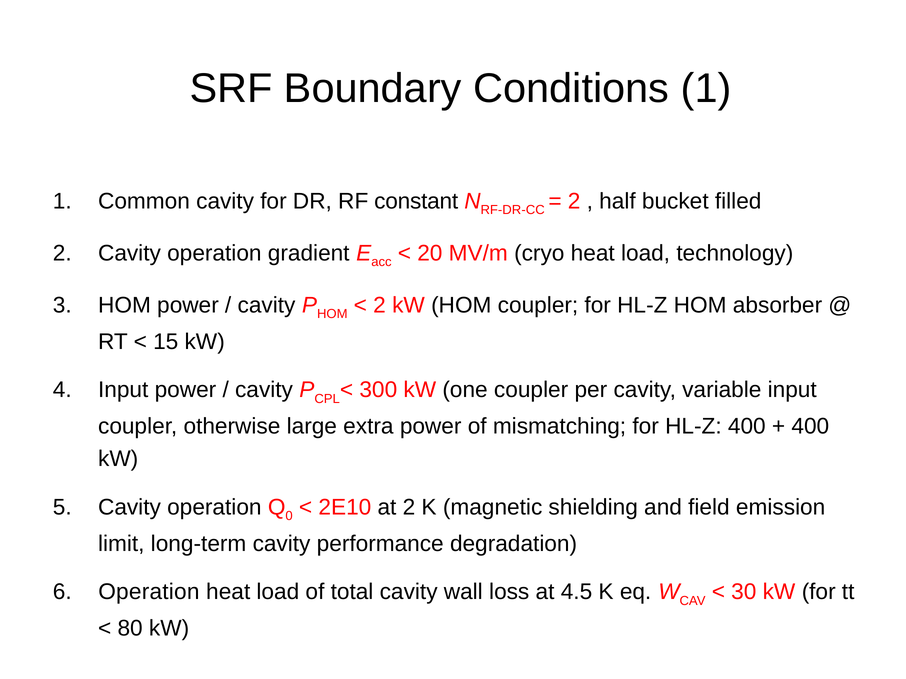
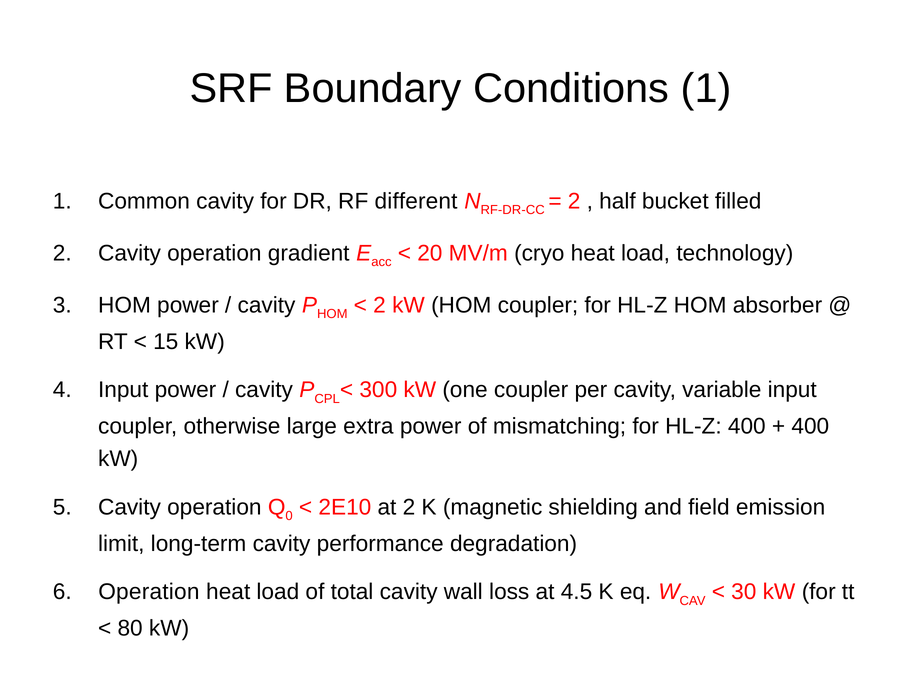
constant: constant -> different
